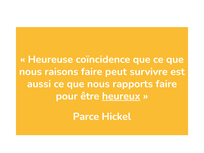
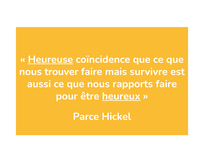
Heureuse underline: none -> present
raisons: raisons -> trouver
peut: peut -> mais
